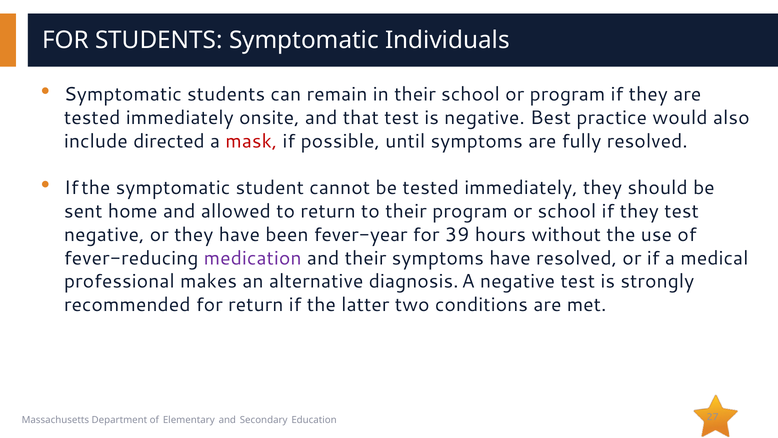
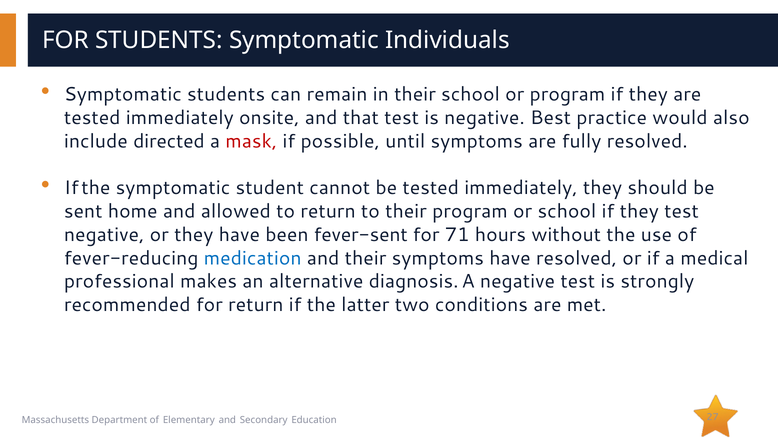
fever-year: fever-year -> fever-sent
39: 39 -> 71
medication colour: purple -> blue
